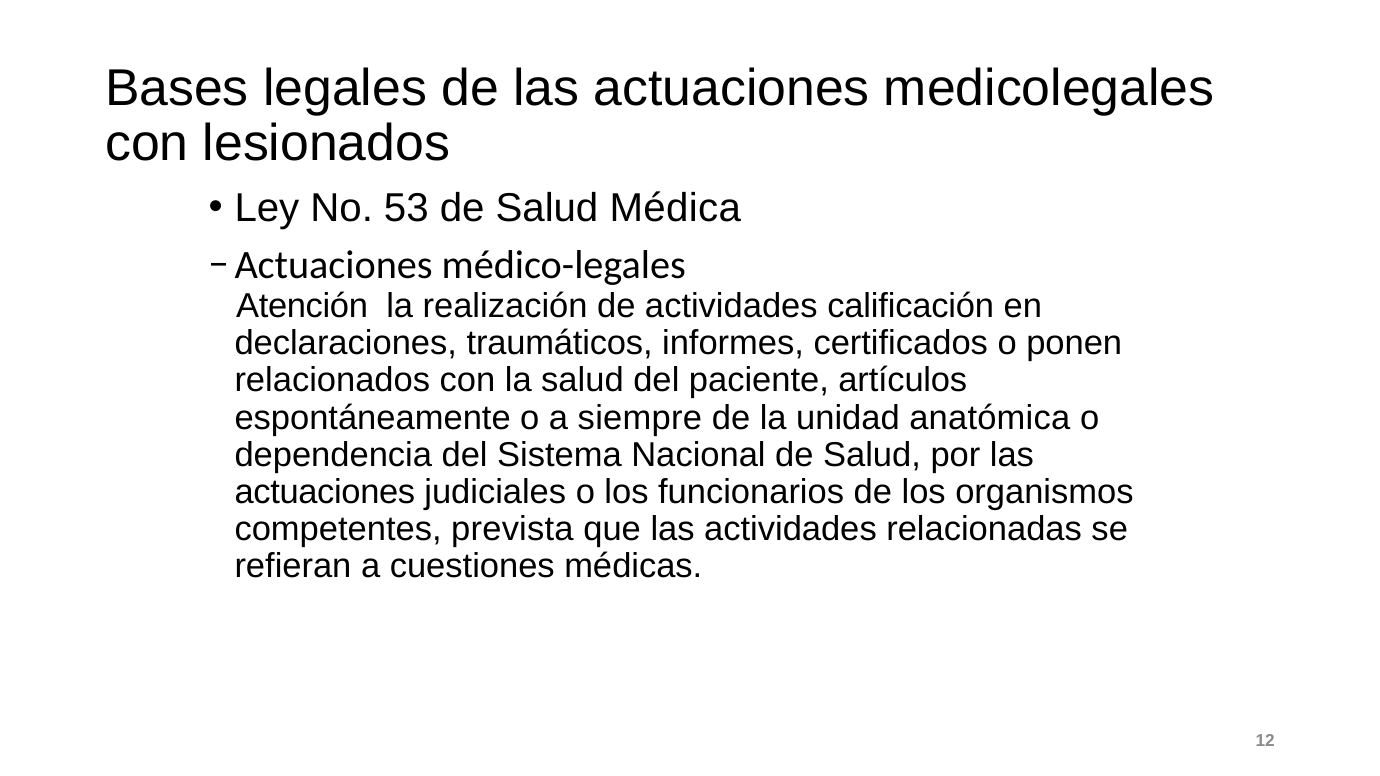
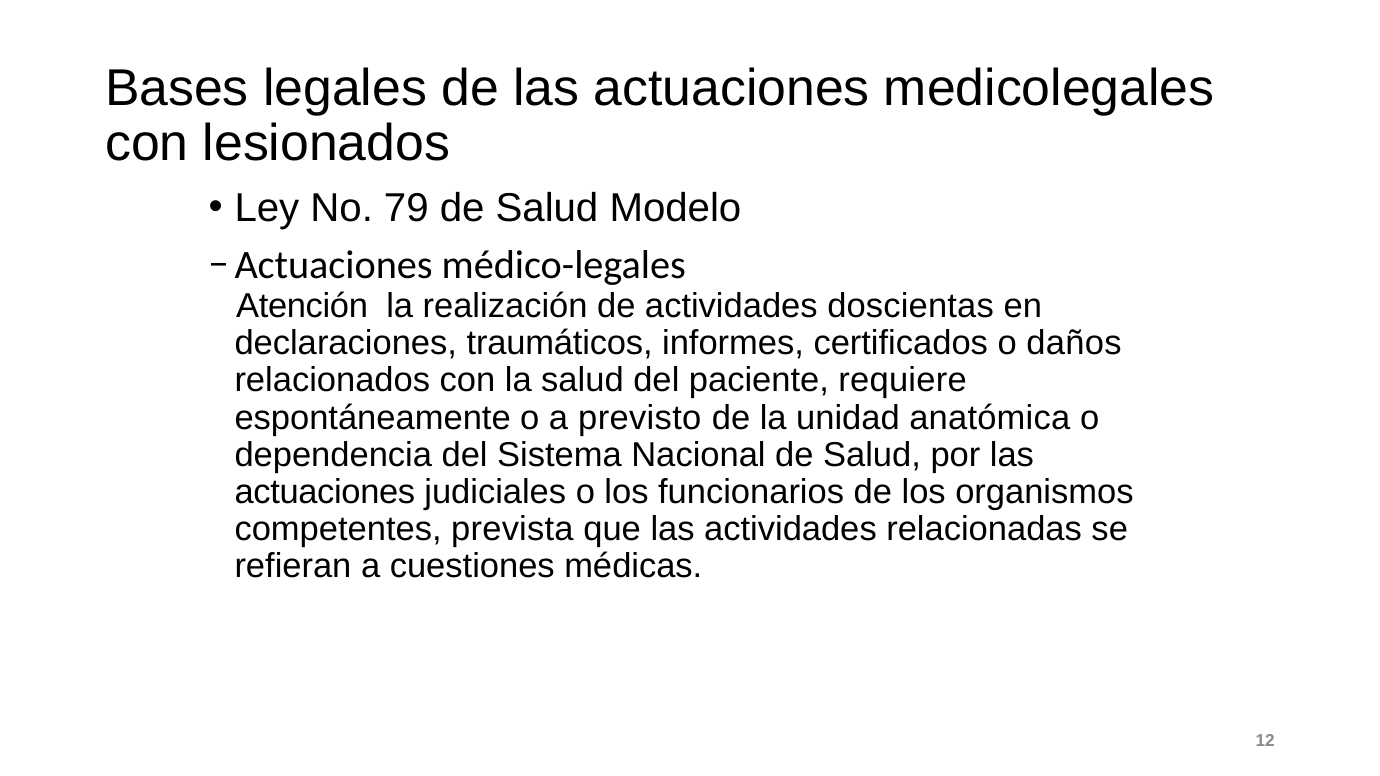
53: 53 -> 79
Médica: Médica -> Modelo
calificación: calificación -> doscientas
ponen: ponen -> daños
artículos: artículos -> requiere
siempre: siempre -> previsto
